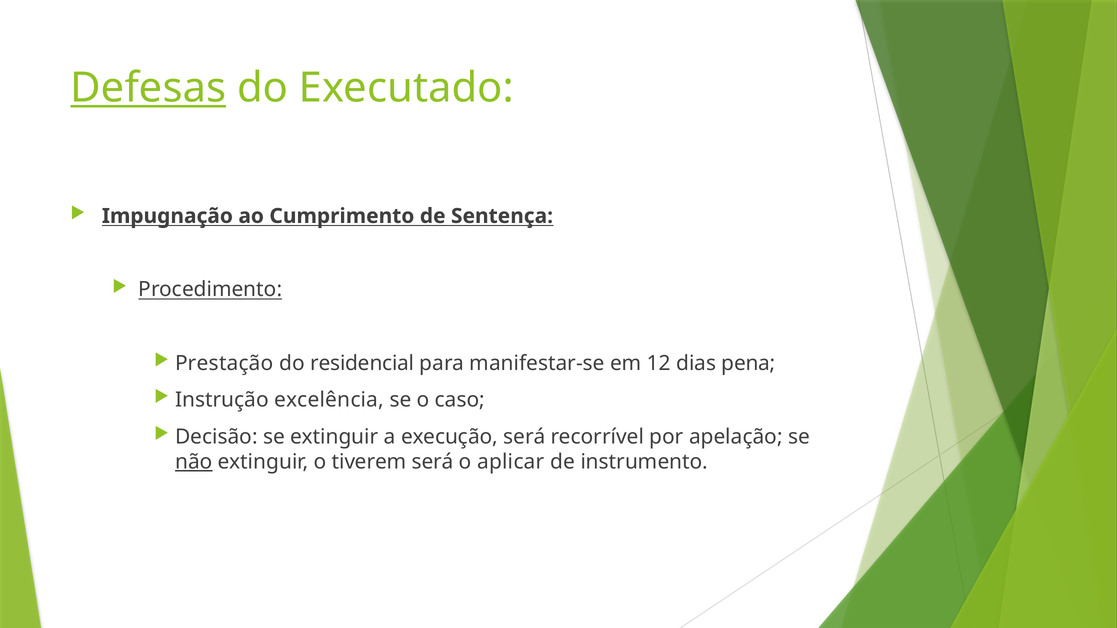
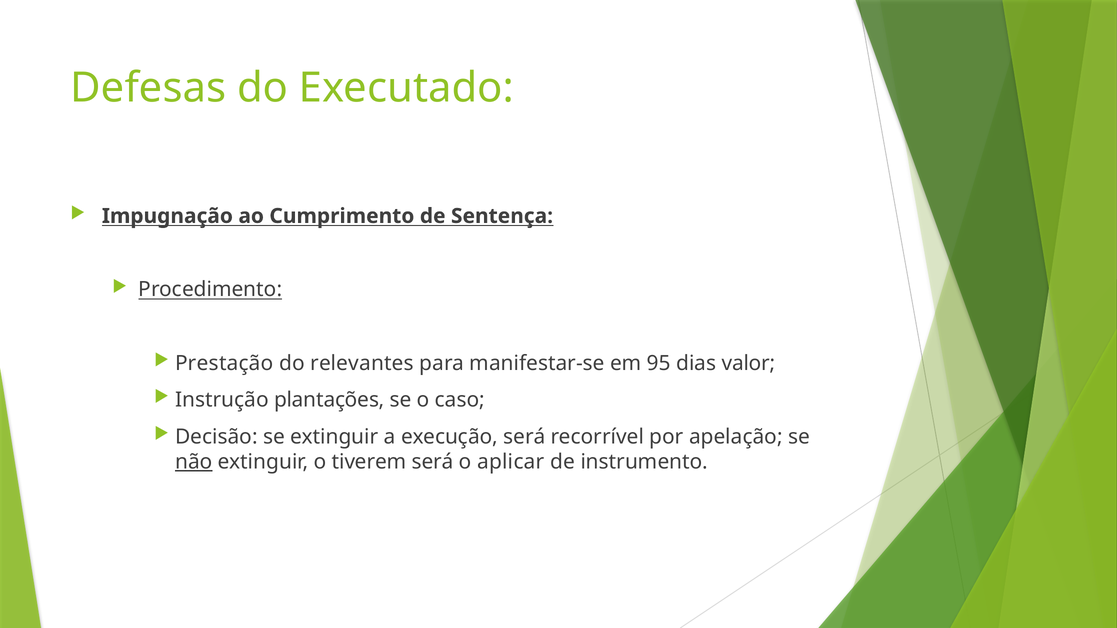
Defesas underline: present -> none
residencial: residencial -> relevantes
12: 12 -> 95
pena: pena -> valor
excelência: excelência -> plantações
